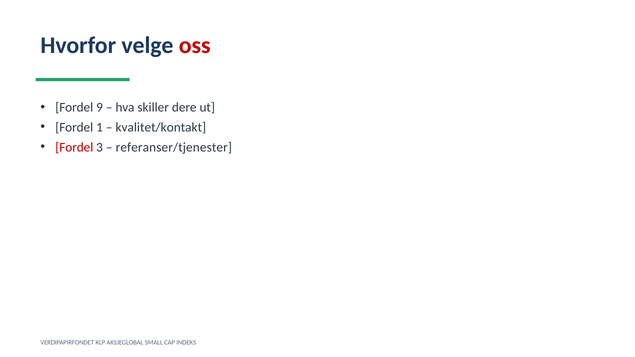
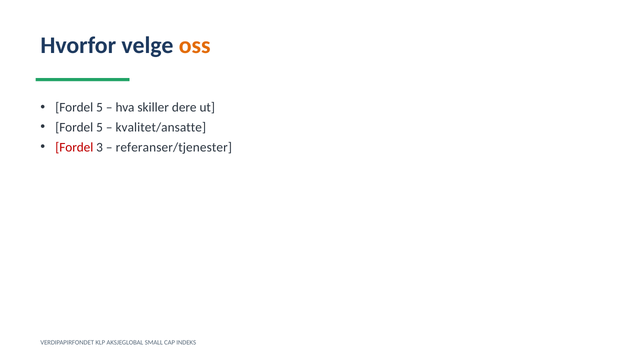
oss colour: red -> orange
9 at (100, 108): 9 -> 5
1 at (100, 127): 1 -> 5
kvalitet/kontakt: kvalitet/kontakt -> kvalitet/ansatte
